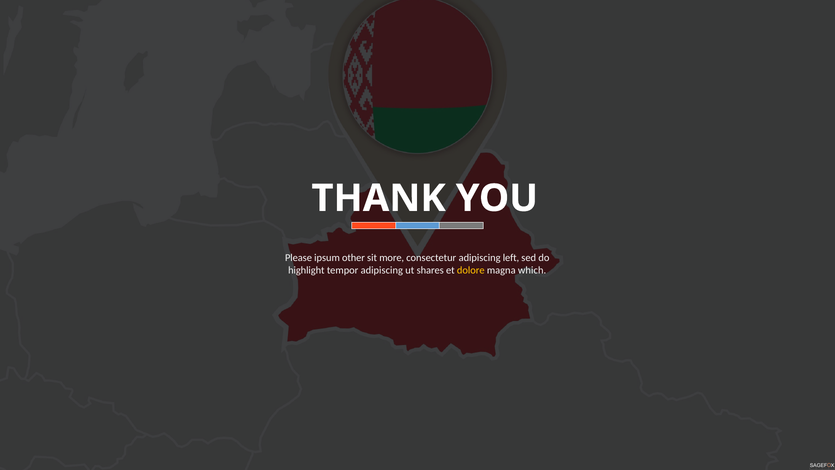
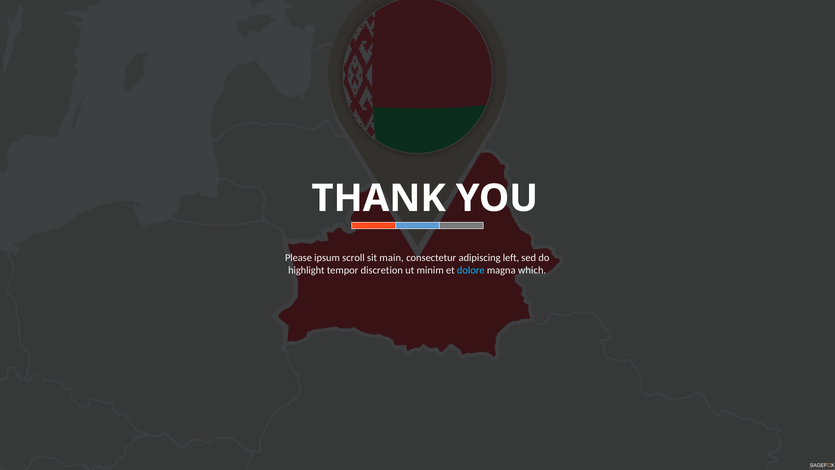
other: other -> scroll
more: more -> main
tempor adipiscing: adipiscing -> discretion
shares: shares -> minim
dolore colour: yellow -> light blue
